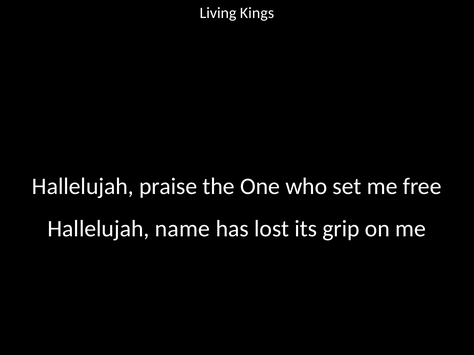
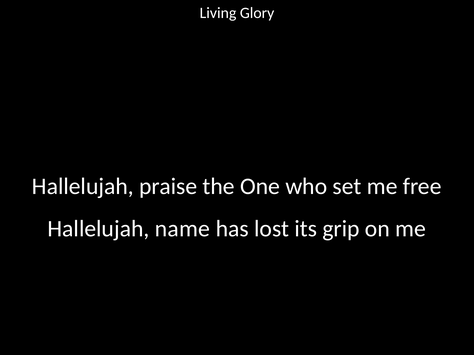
Kings: Kings -> Glory
